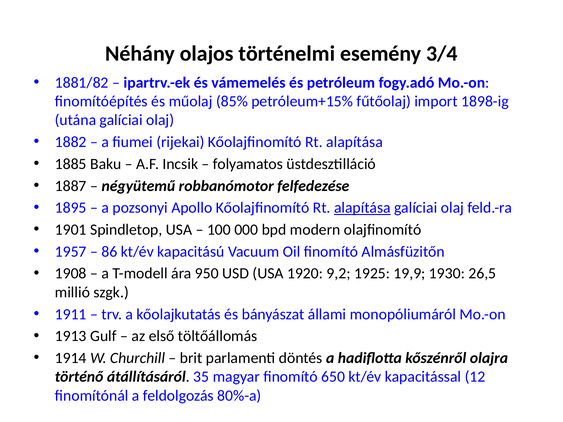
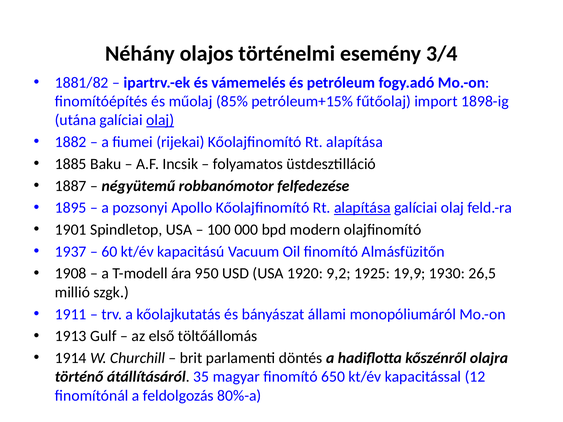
olaj at (160, 120) underline: none -> present
1957: 1957 -> 1937
86: 86 -> 60
